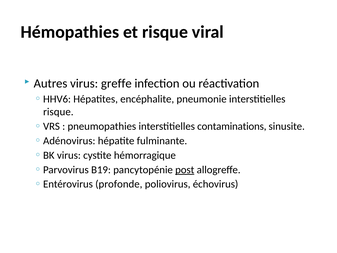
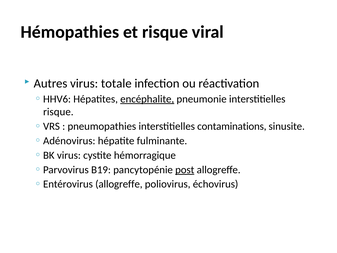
greffe: greffe -> totale
encéphalite underline: none -> present
profonde at (119, 184): profonde -> allogreffe
